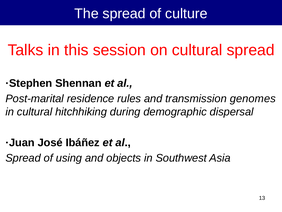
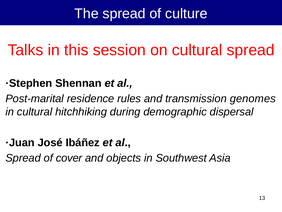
using: using -> cover
